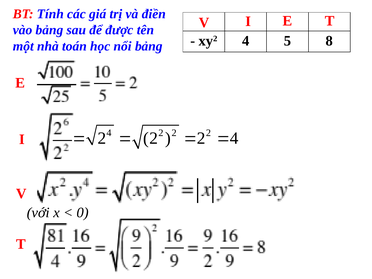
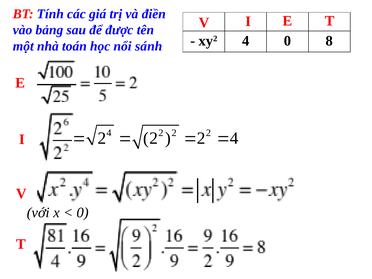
nổi bảng: bảng -> sánh
4 5: 5 -> 0
